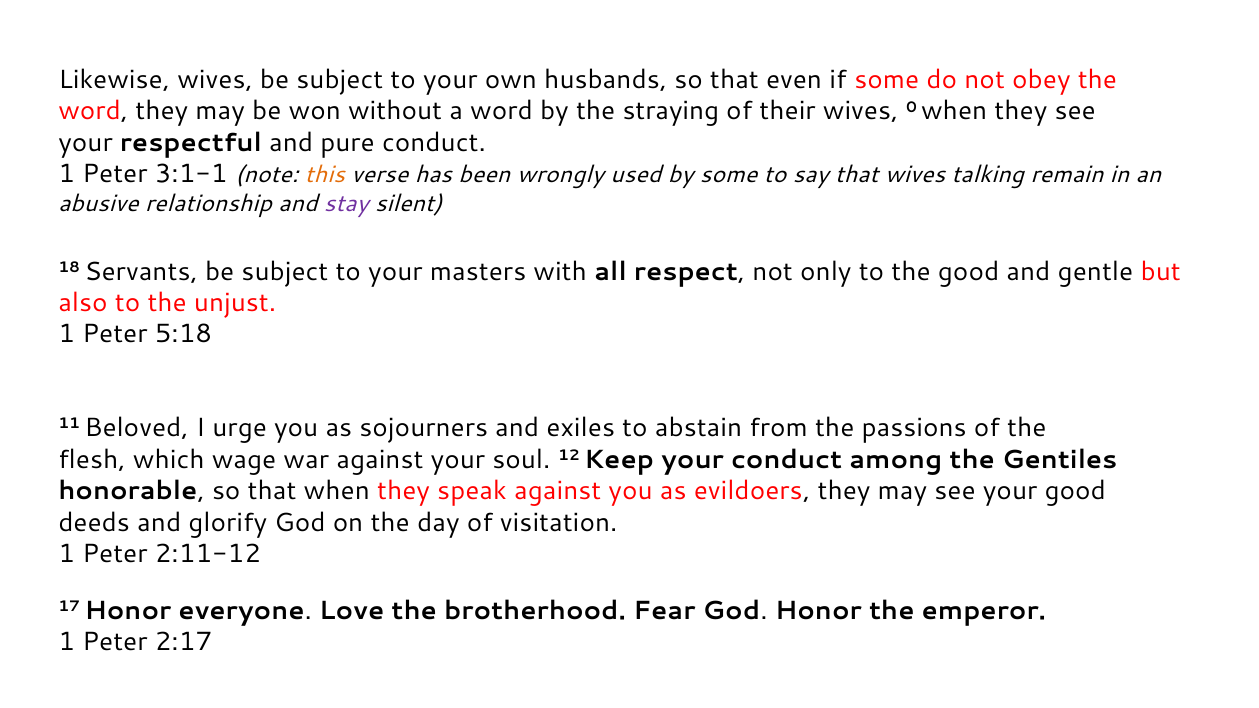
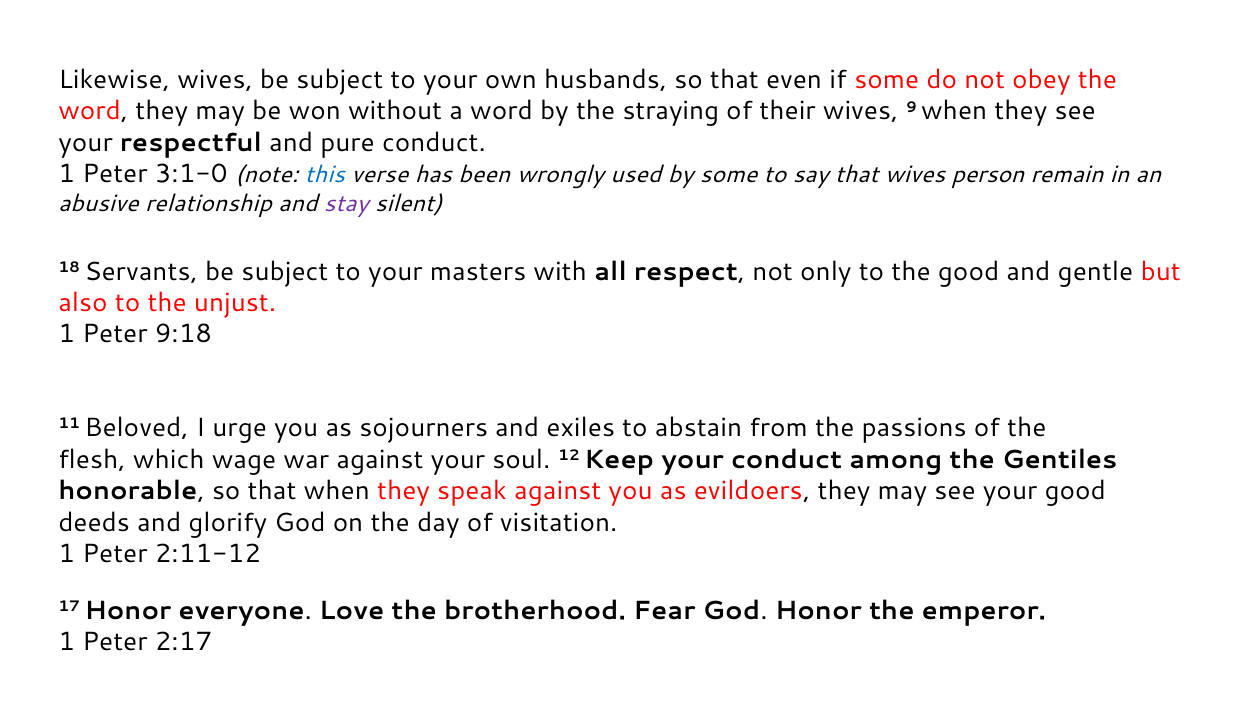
0: 0 -> 9
3:1-1: 3:1-1 -> 3:1-0
this colour: orange -> blue
talking: talking -> person
5:18: 5:18 -> 9:18
